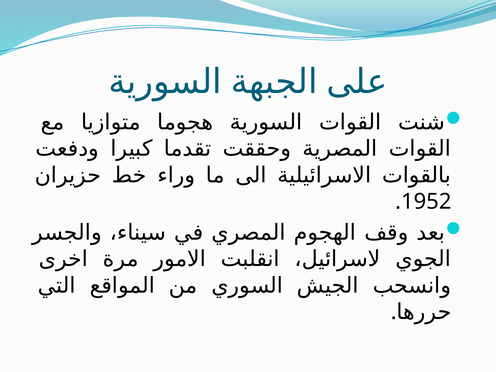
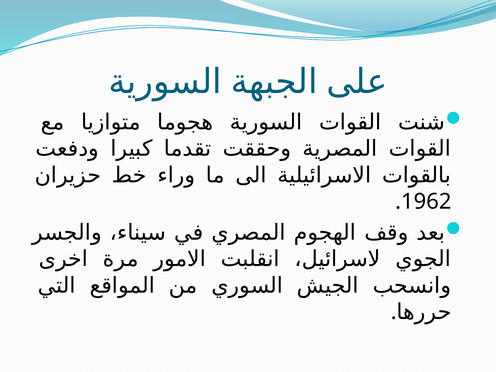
1952: 1952 -> 1962
